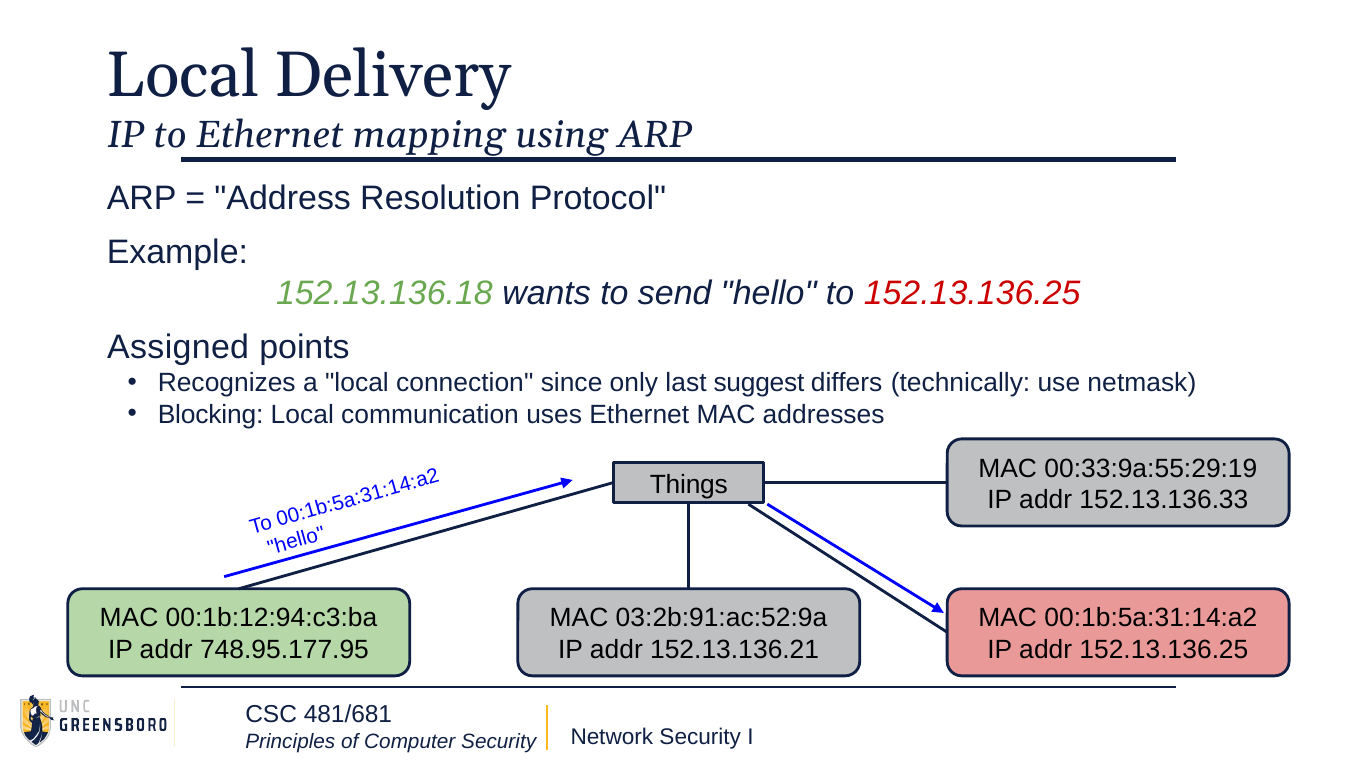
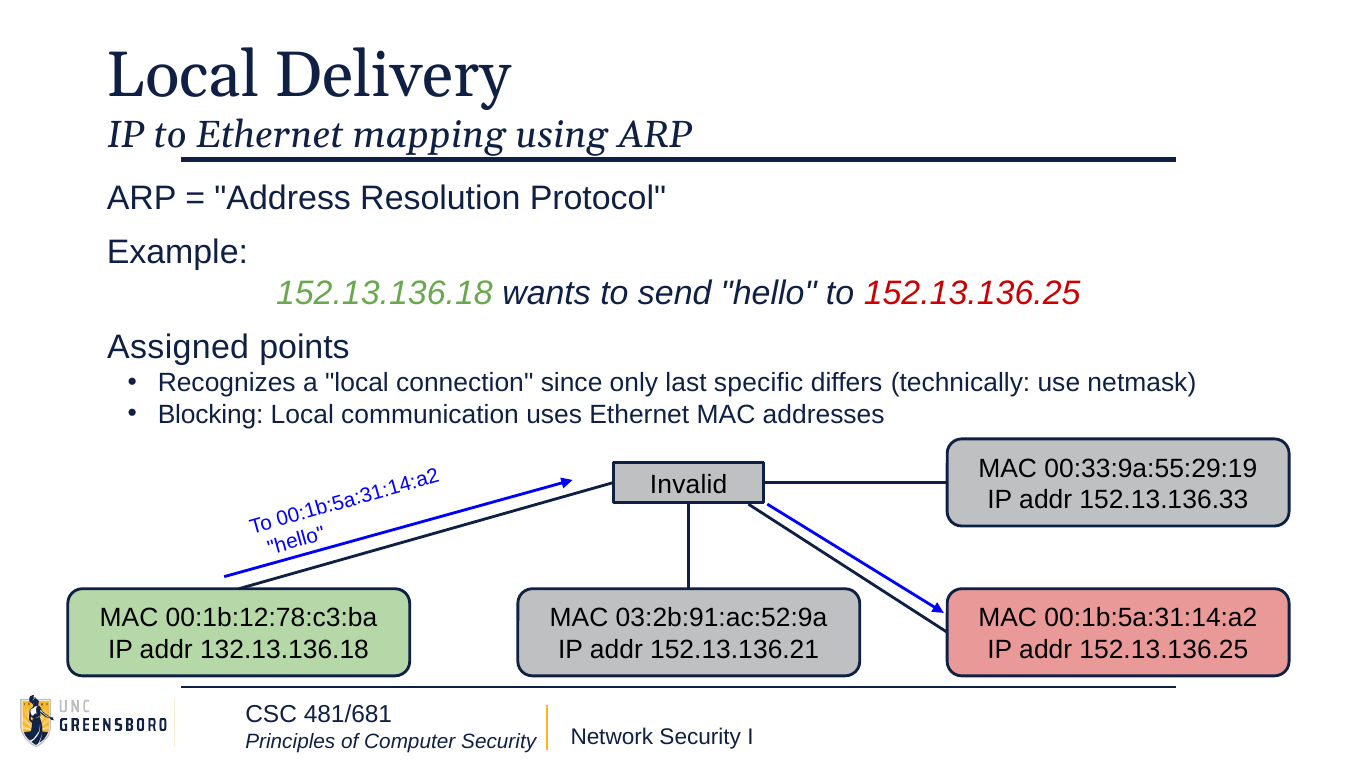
suggest: suggest -> specific
Things: Things -> Invalid
00:1b:12:94:c3:ba: 00:1b:12:94:c3:ba -> 00:1b:12:78:c3:ba
748.95.177.95: 748.95.177.95 -> 132.13.136.18
